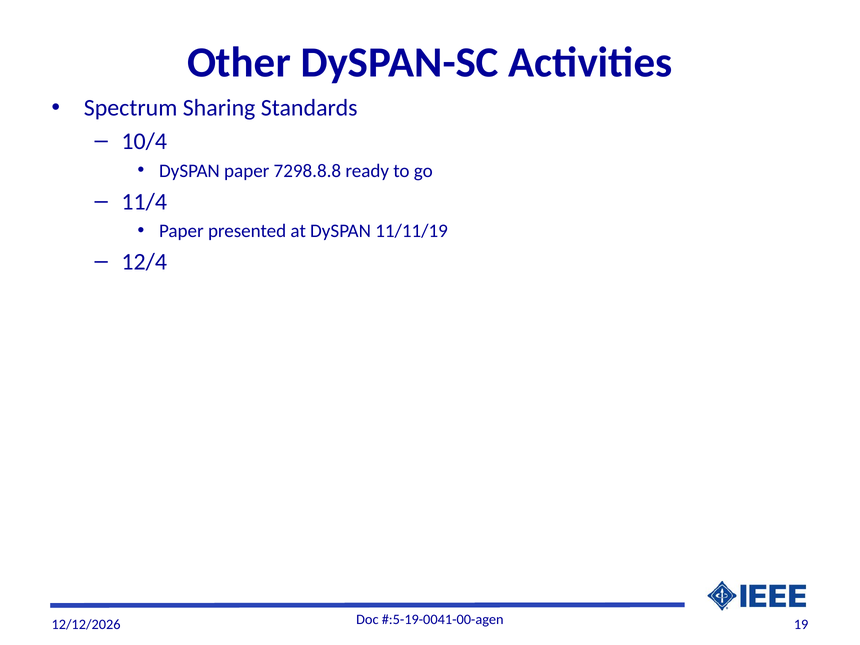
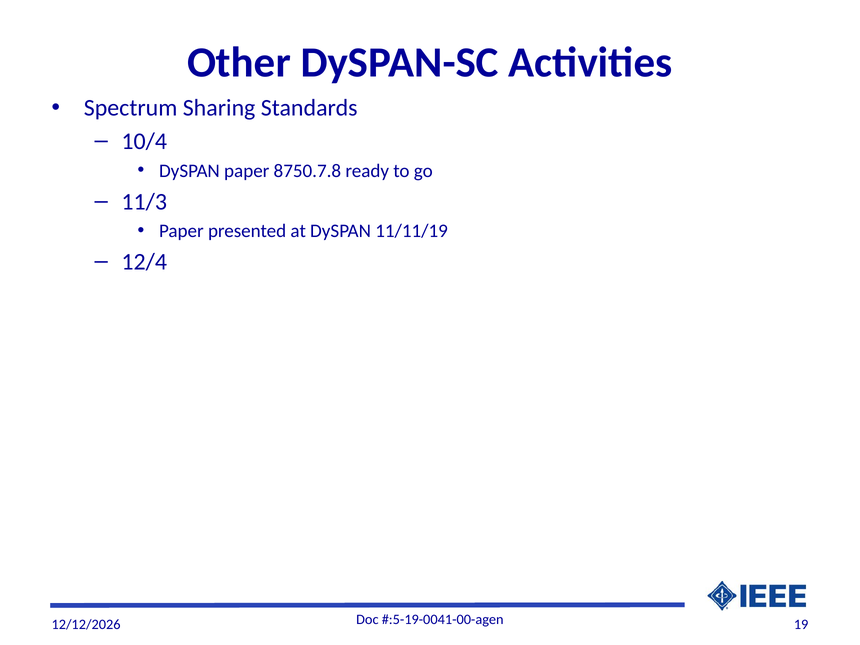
7298.8.8: 7298.8.8 -> 8750.7.8
11/4: 11/4 -> 11/3
